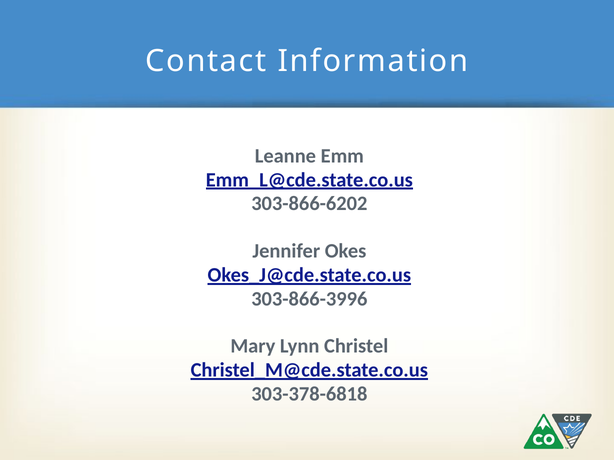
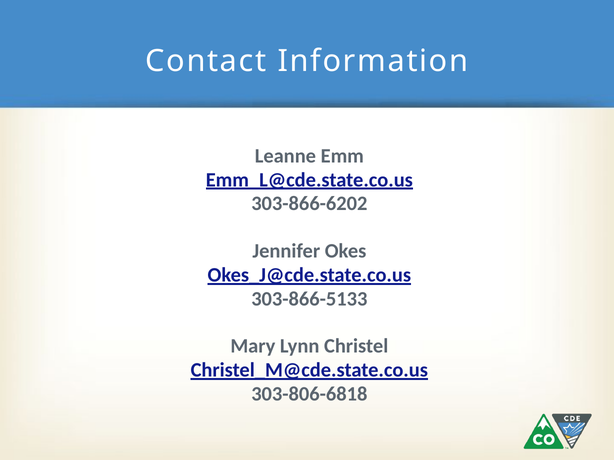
303-866-3996: 303-866-3996 -> 303-866-5133
303-378-6818: 303-378-6818 -> 303-806-6818
